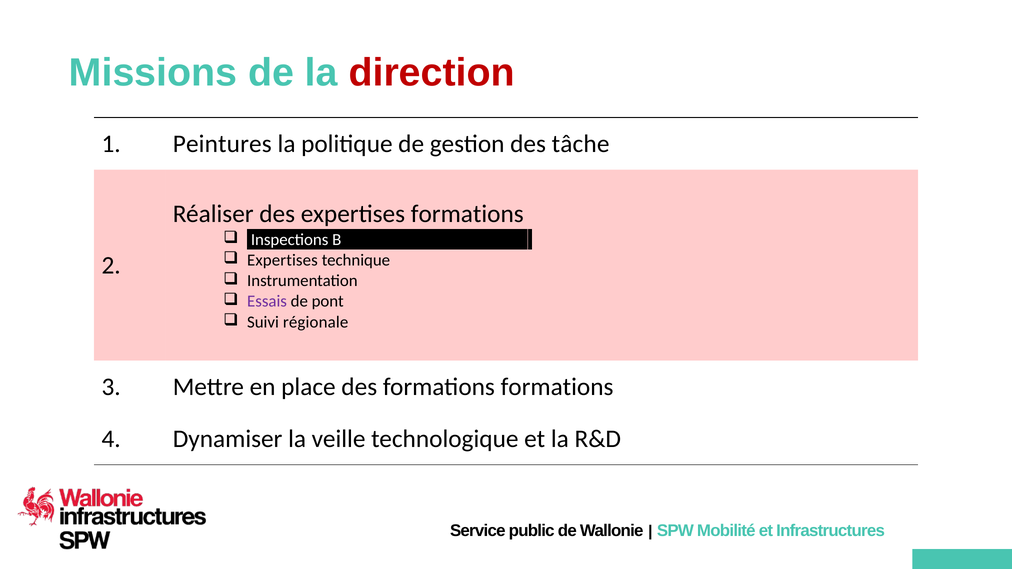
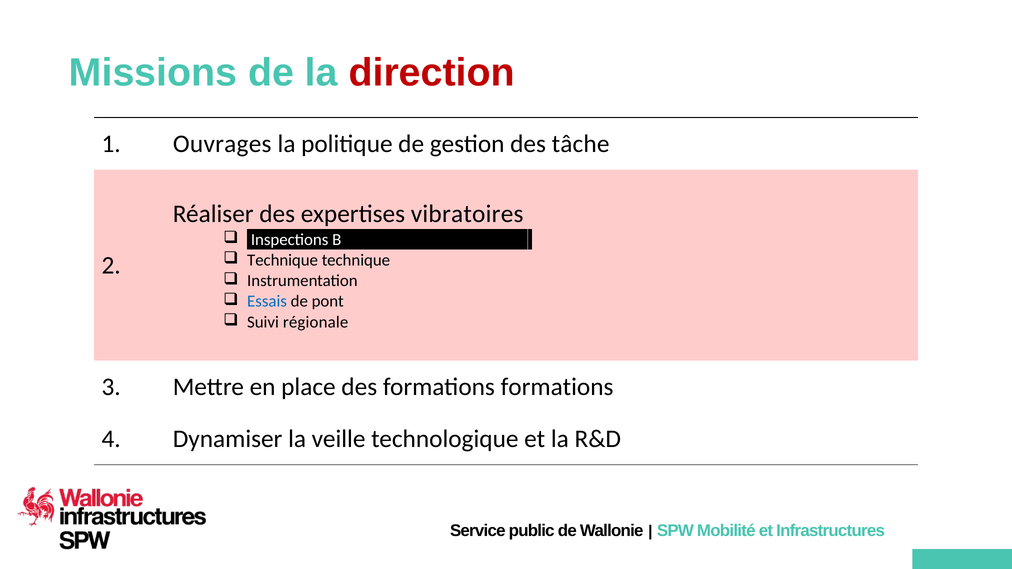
Peintures: Peintures -> Ouvrages
expertises formations: formations -> vibratoires
Expertises at (282, 260): Expertises -> Technique
Essais colour: purple -> blue
